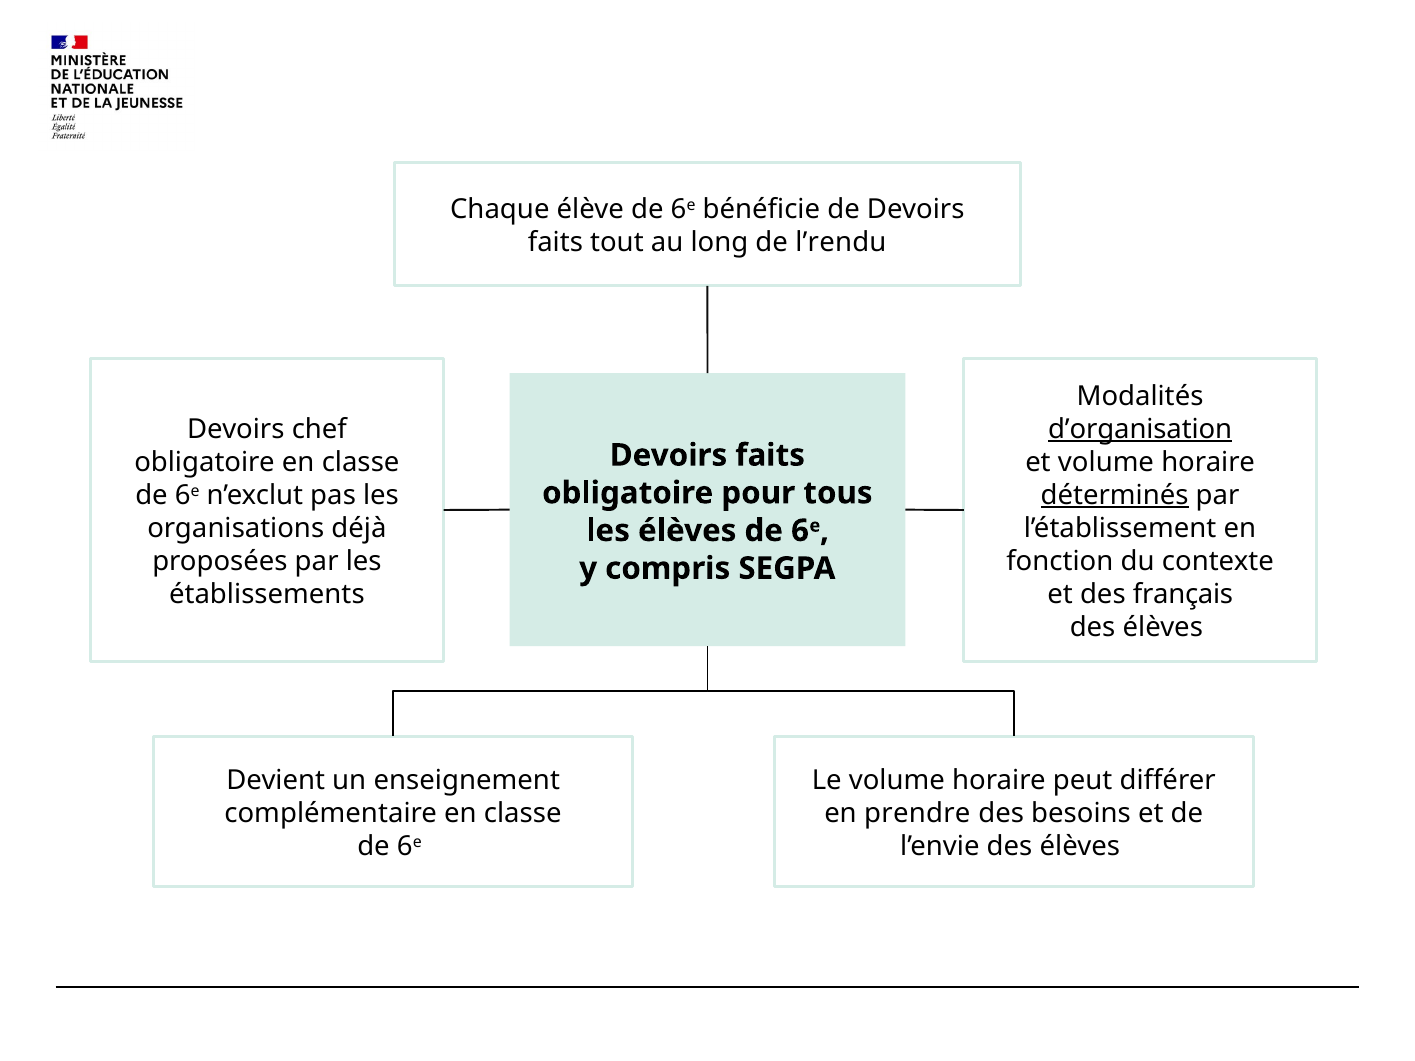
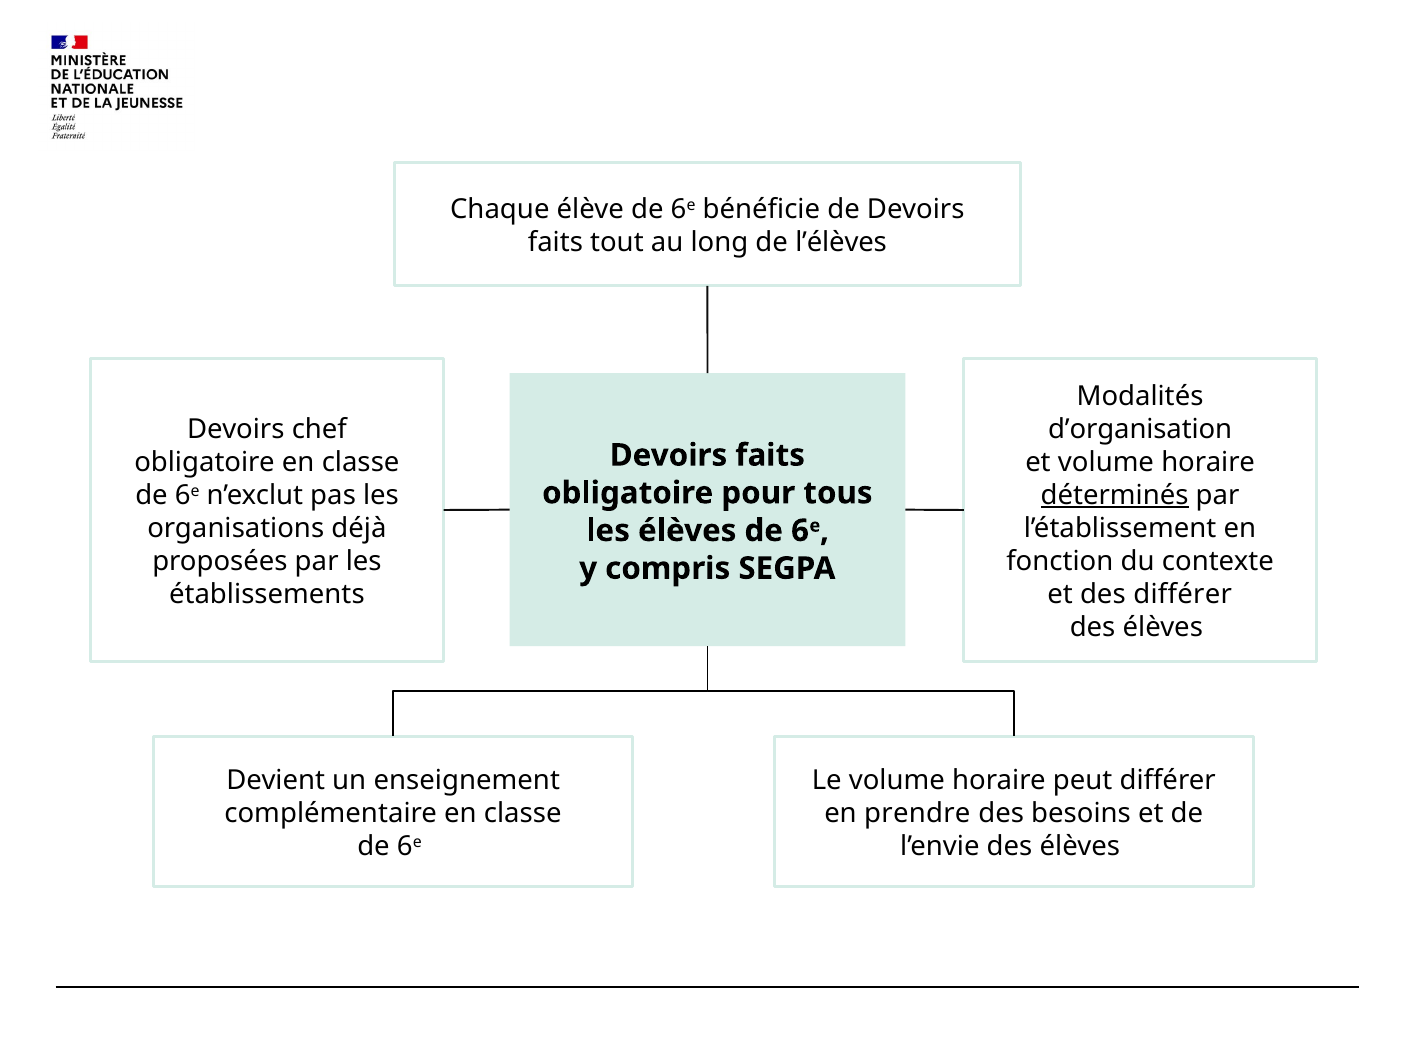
l’rendu: l’rendu -> l’élèves
d’organisation underline: present -> none
des français: français -> différer
